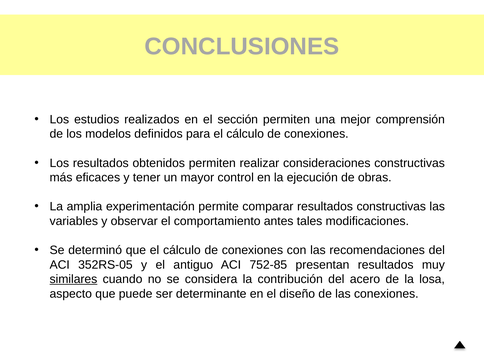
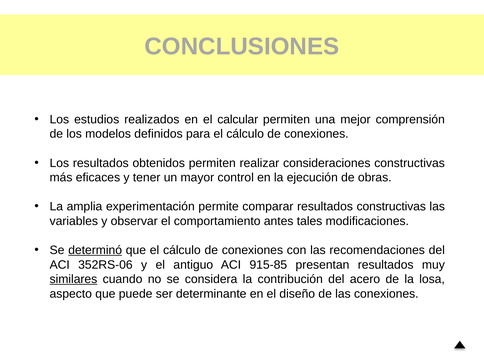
sección: sección -> calcular
determinó underline: none -> present
352RS-05: 352RS-05 -> 352RS-06
752-85: 752-85 -> 915-85
